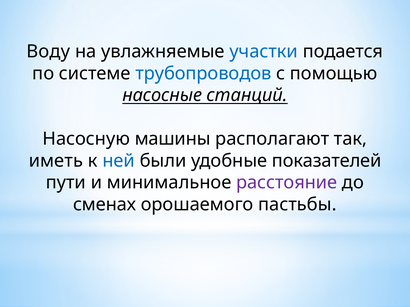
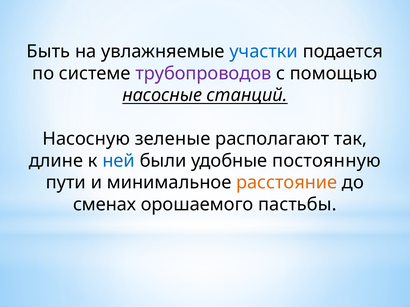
Воду: Воду -> Быть
трубопроводов colour: blue -> purple
машины: машины -> зеленые
иметь: иметь -> длине
показателей: показателей -> постоянную
расстояние colour: purple -> orange
